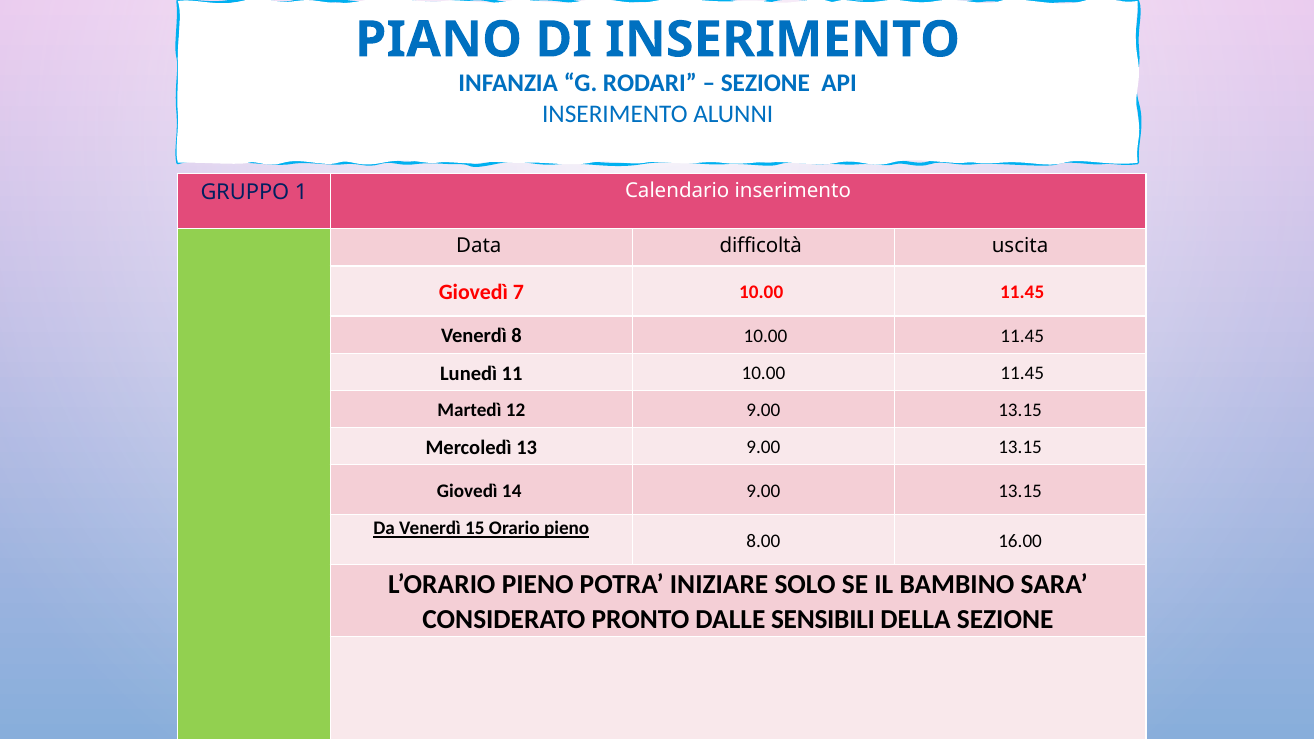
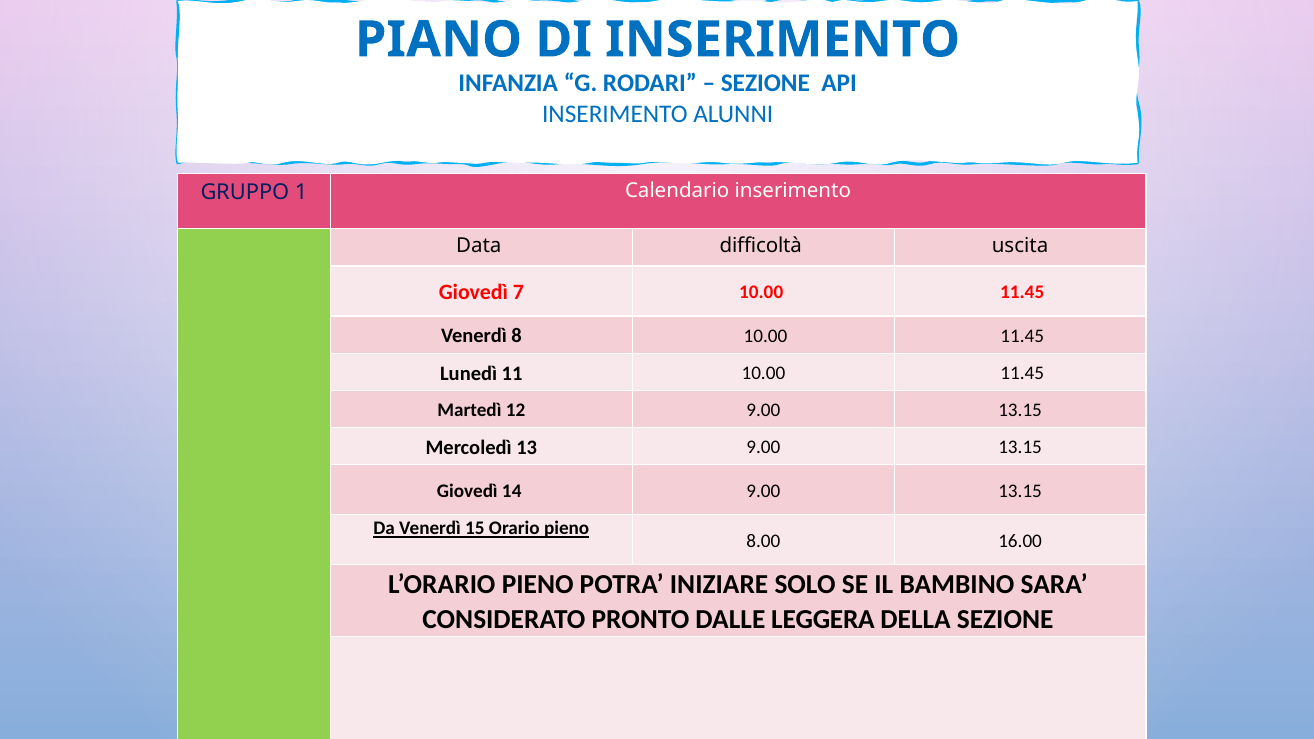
SENSIBILI: SENSIBILI -> LEGGERA
